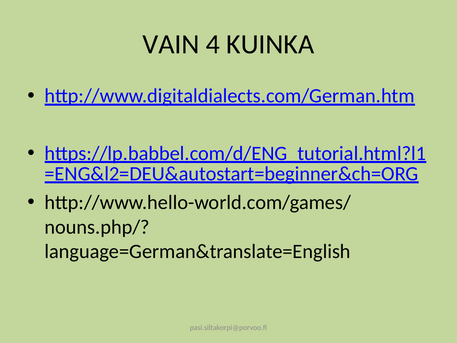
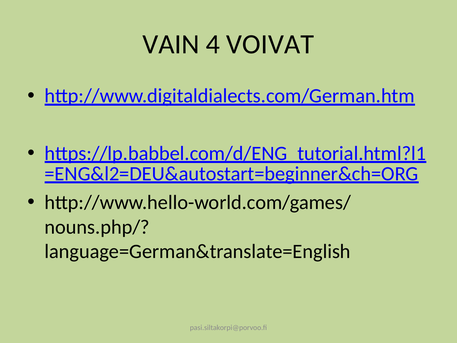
KUINKA: KUINKA -> VOIVAT
